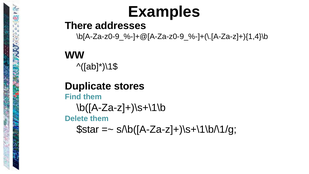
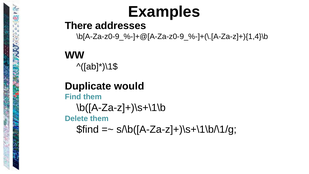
stores: stores -> would
$star: $star -> $find
